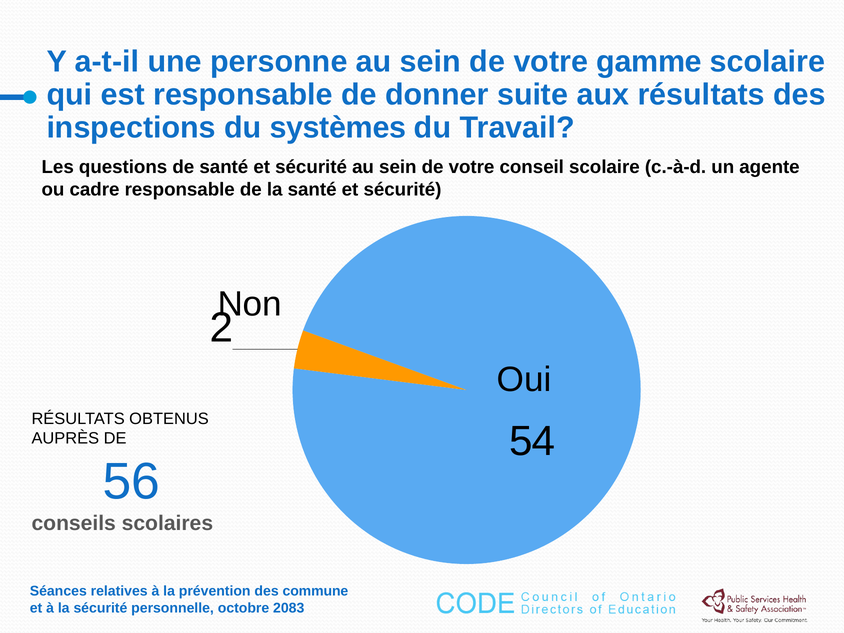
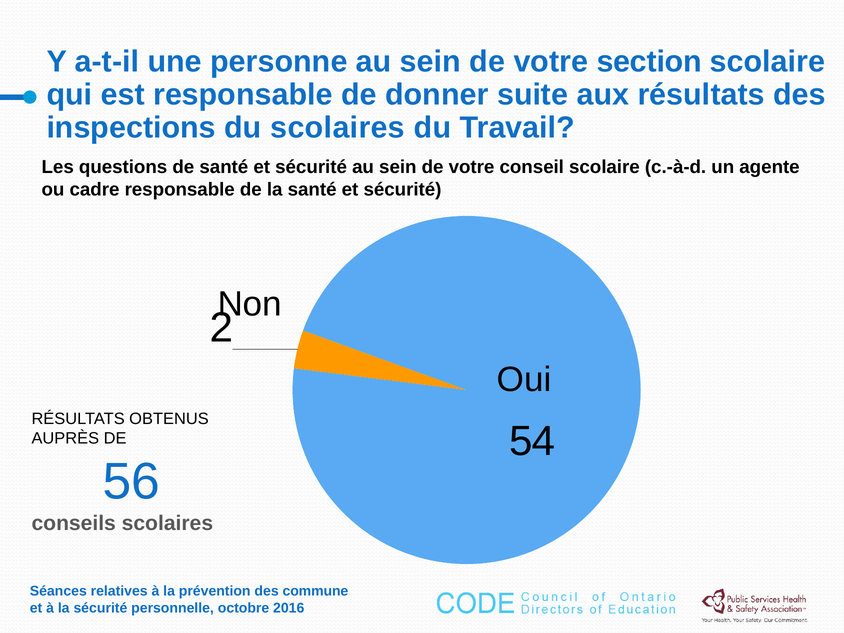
gamme: gamme -> section
du systèmes: systèmes -> scolaires
2083: 2083 -> 2016
